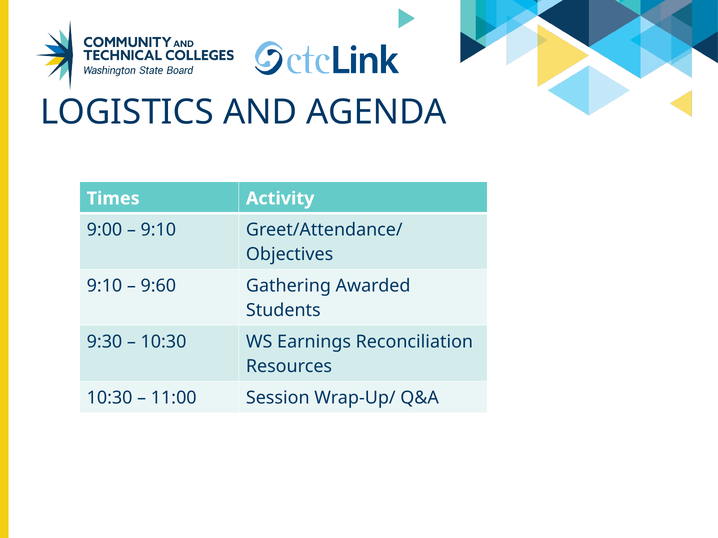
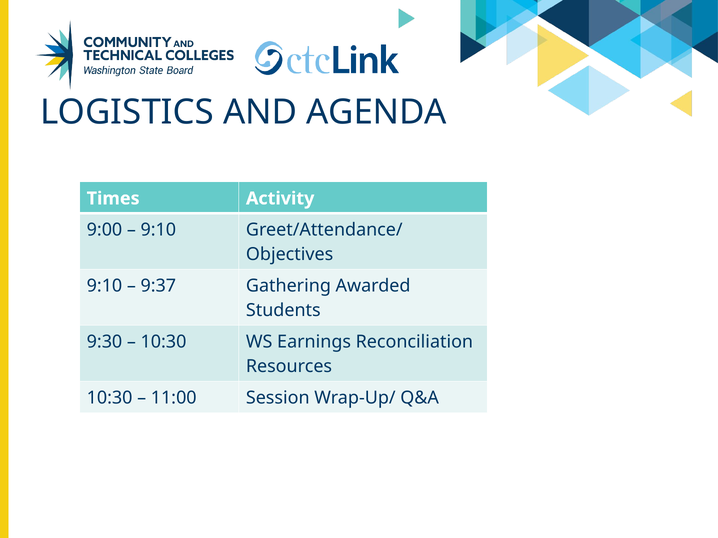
9:60: 9:60 -> 9:37
